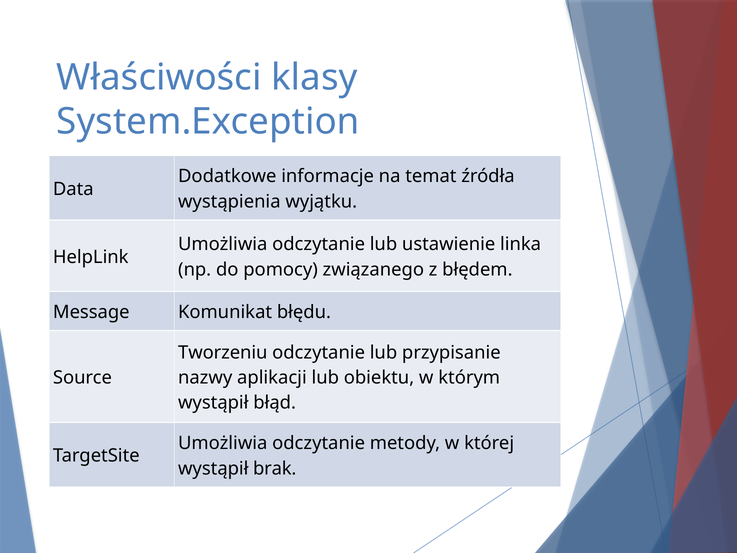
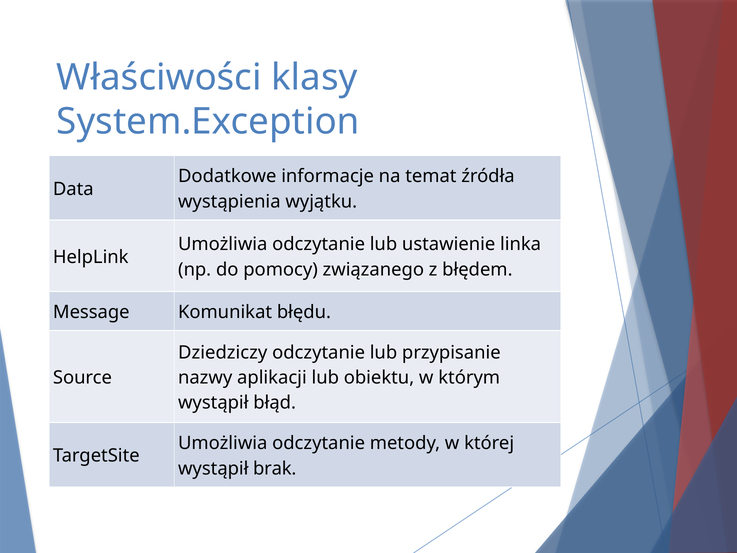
Tworzeniu: Tworzeniu -> Dziedziczy
